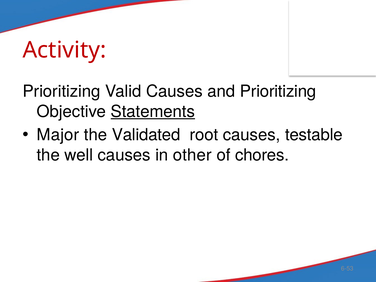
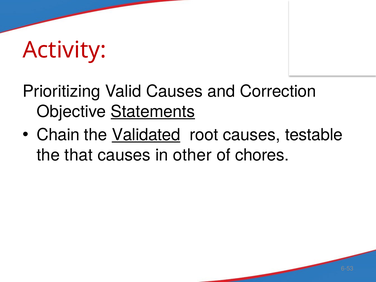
and Prioritizing: Prioritizing -> Correction
Major: Major -> Chain
Validated underline: none -> present
well: well -> that
